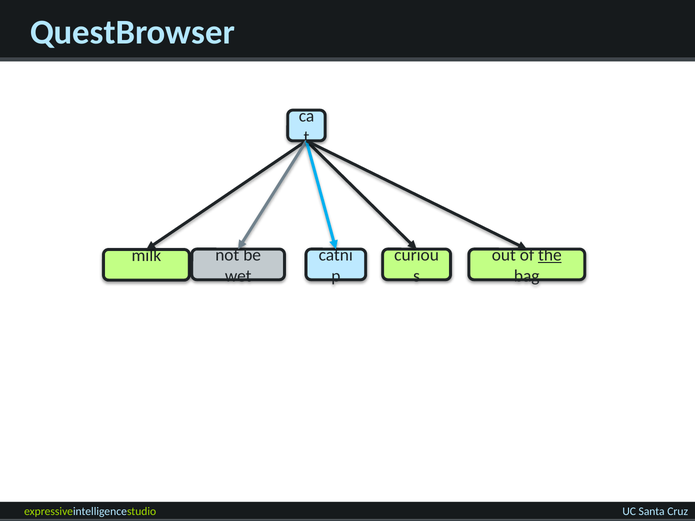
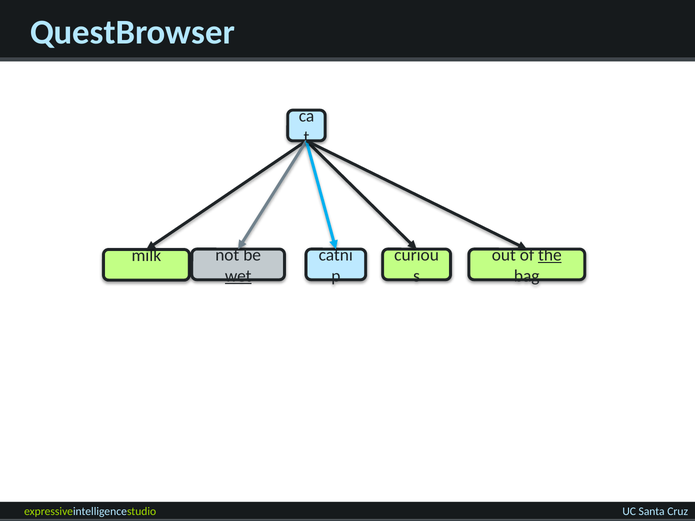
wet underline: none -> present
